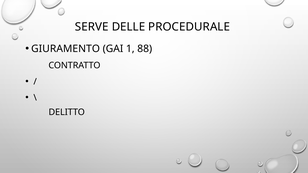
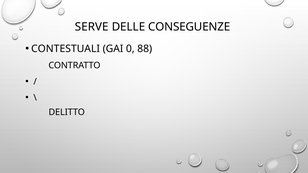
PROCEDURALE: PROCEDURALE -> CONSEGUENZE
GIURAMENTO: GIURAMENTO -> CONTESTUALI
1: 1 -> 0
